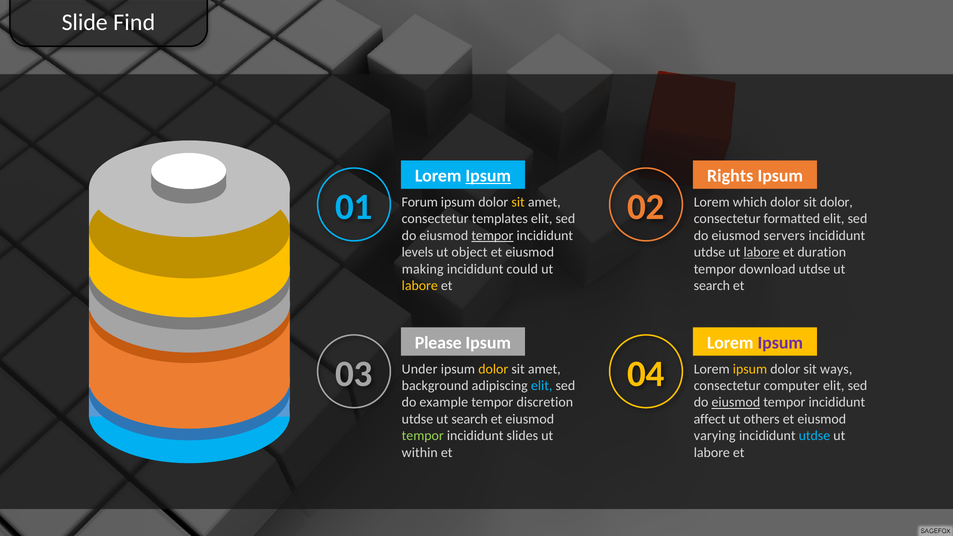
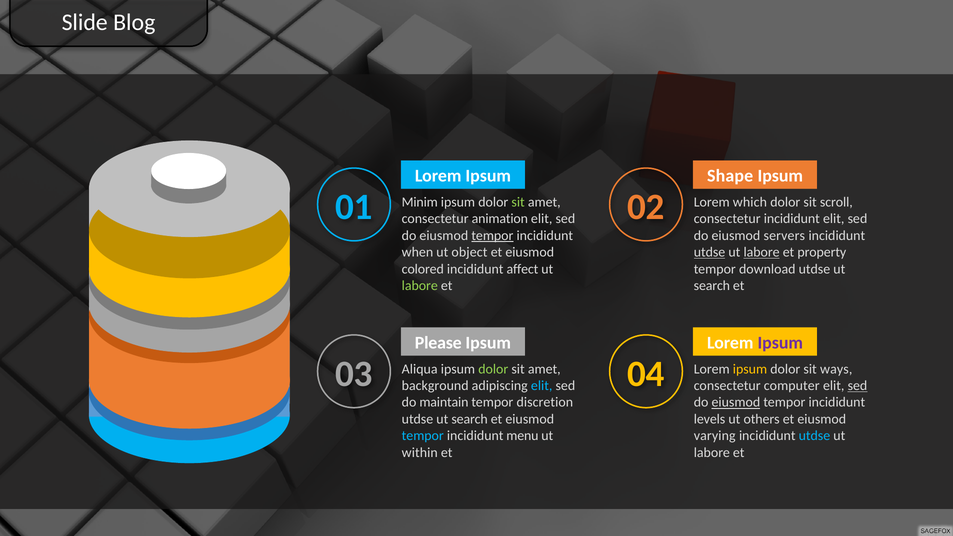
Find: Find -> Blog
Ipsum at (488, 176) underline: present -> none
Rights: Rights -> Shape
Forum: Forum -> Minim
sit at (518, 202) colour: yellow -> light green
sit dolor: dolor -> scroll
templates: templates -> animation
consectetur formatted: formatted -> incididunt
levels: levels -> when
utdse at (710, 252) underline: none -> present
duration: duration -> property
making: making -> colored
could: could -> affect
labore at (420, 286) colour: yellow -> light green
Under: Under -> Aliqua
dolor at (493, 369) colour: yellow -> light green
sed at (857, 386) underline: none -> present
example: example -> maintain
affect: affect -> levels
tempor at (423, 436) colour: light green -> light blue
slides: slides -> menu
